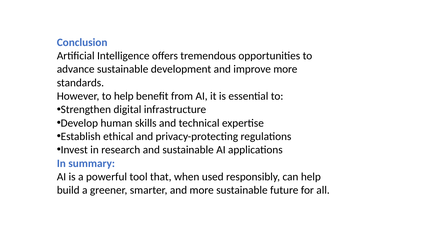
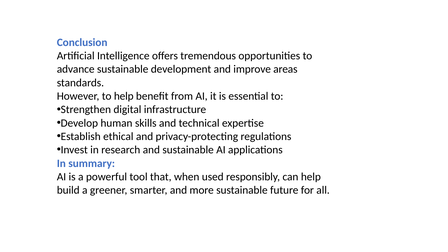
improve more: more -> areas
